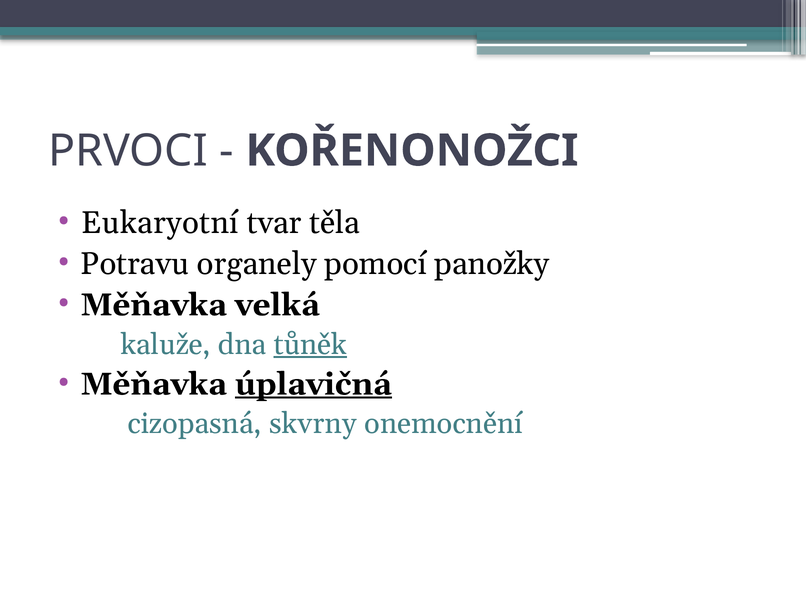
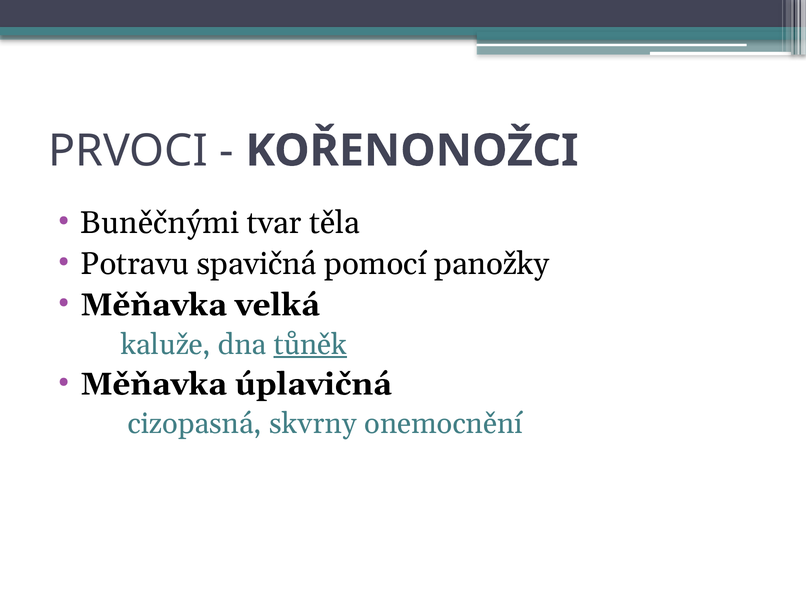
Eukaryotní: Eukaryotní -> Buněčnými
organely: organely -> spavičná
úplavičná underline: present -> none
